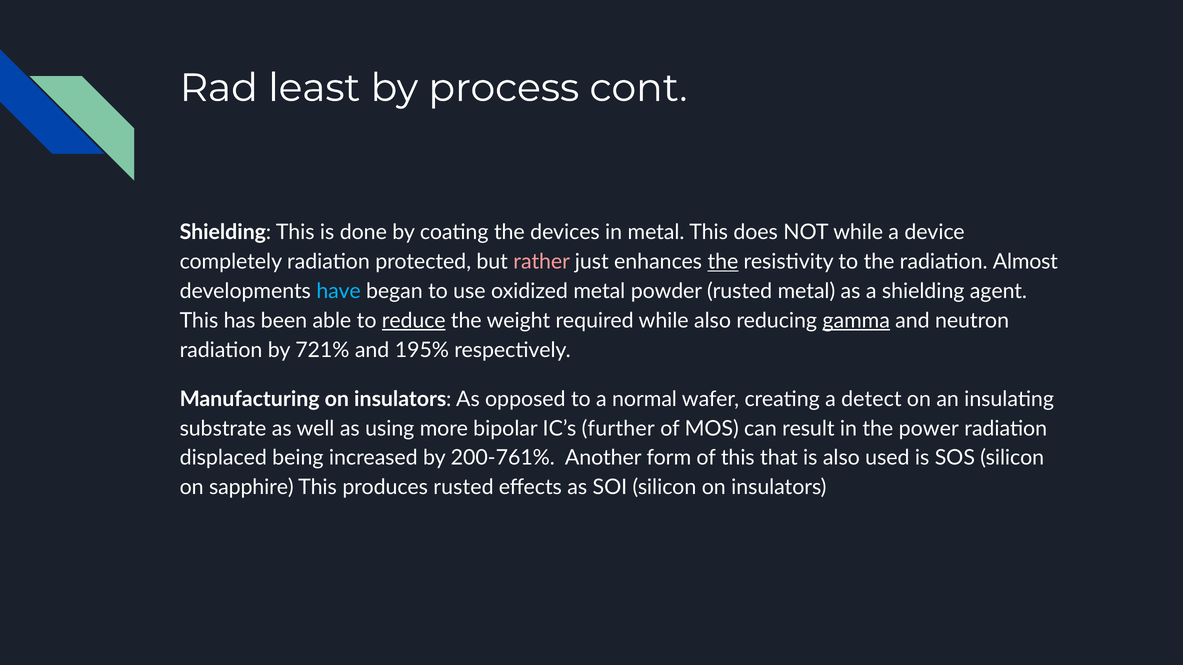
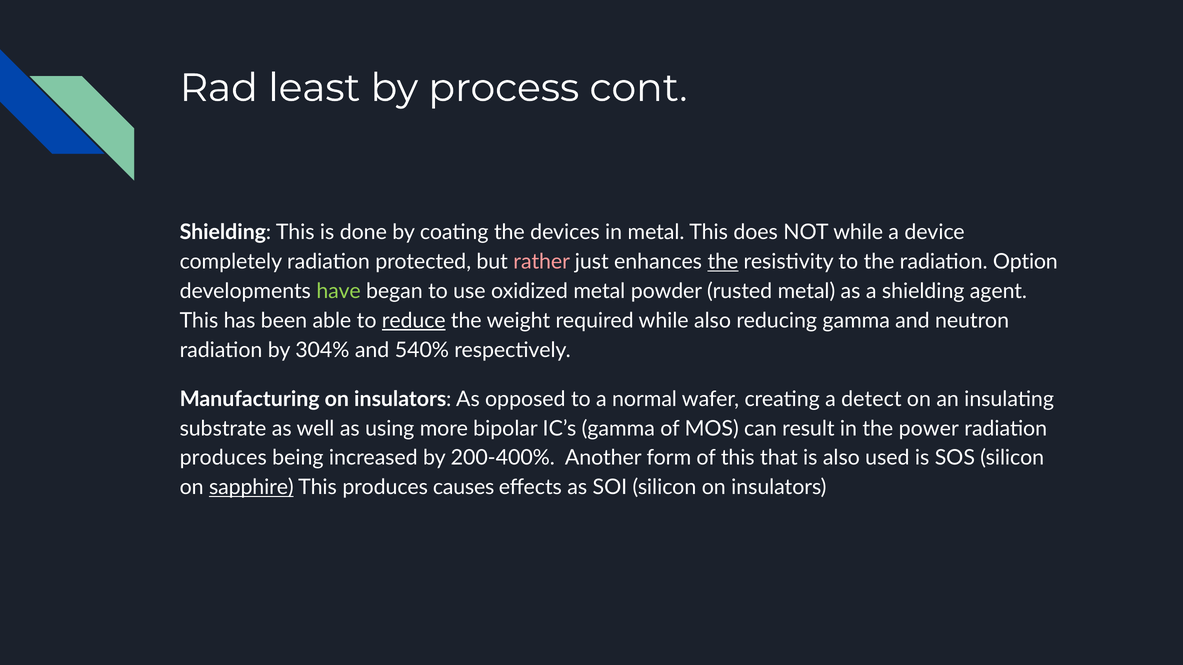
Almost: Almost -> Option
have colour: light blue -> light green
gamma at (856, 321) underline: present -> none
721%: 721% -> 304%
195%: 195% -> 540%
IC’s further: further -> gamma
displaced at (223, 458): displaced -> produces
200-761%: 200-761% -> 200-400%
sapphire underline: none -> present
produces rusted: rusted -> causes
